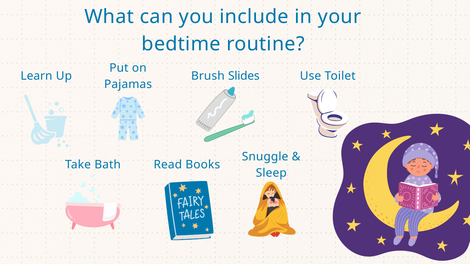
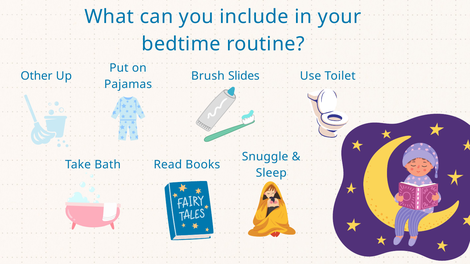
Learn: Learn -> Other
